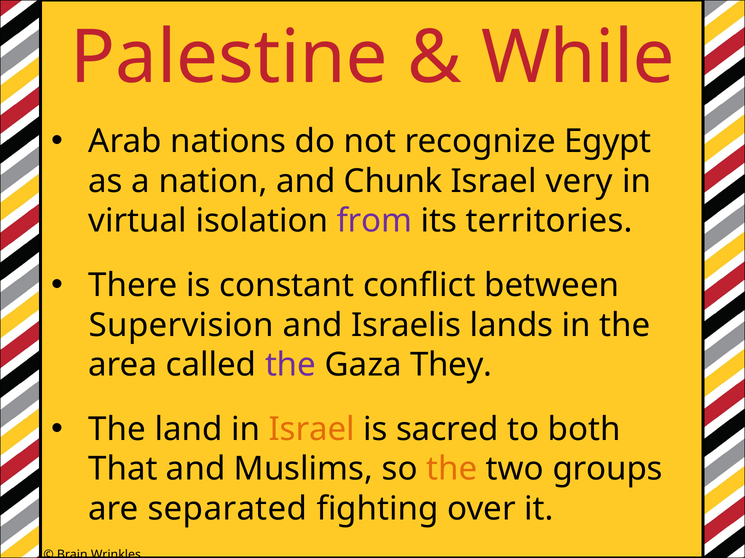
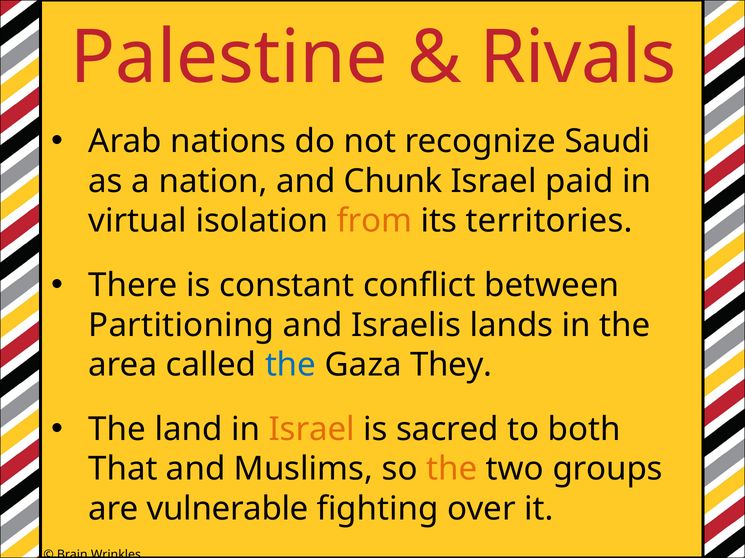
While: While -> Rivals
Egypt: Egypt -> Saudi
very: very -> paid
from colour: purple -> orange
Supervision: Supervision -> Partitioning
the at (291, 365) colour: purple -> blue
separated: separated -> vulnerable
